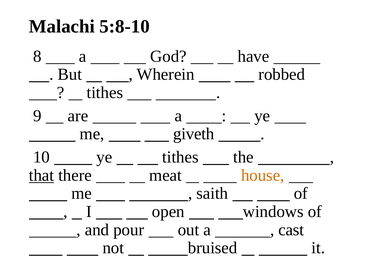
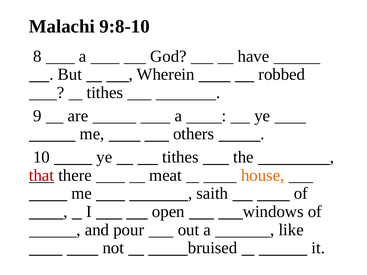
5:8-10: 5:8-10 -> 9:8-10
giveth: giveth -> others
that colour: black -> red
cast: cast -> like
